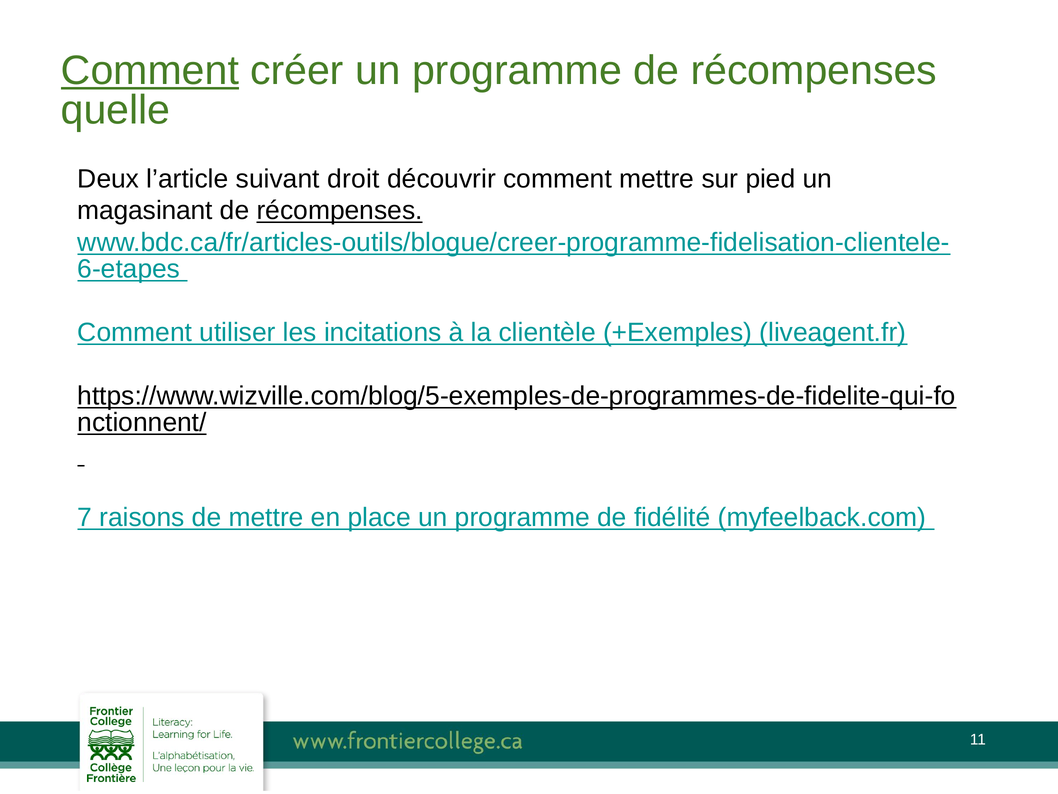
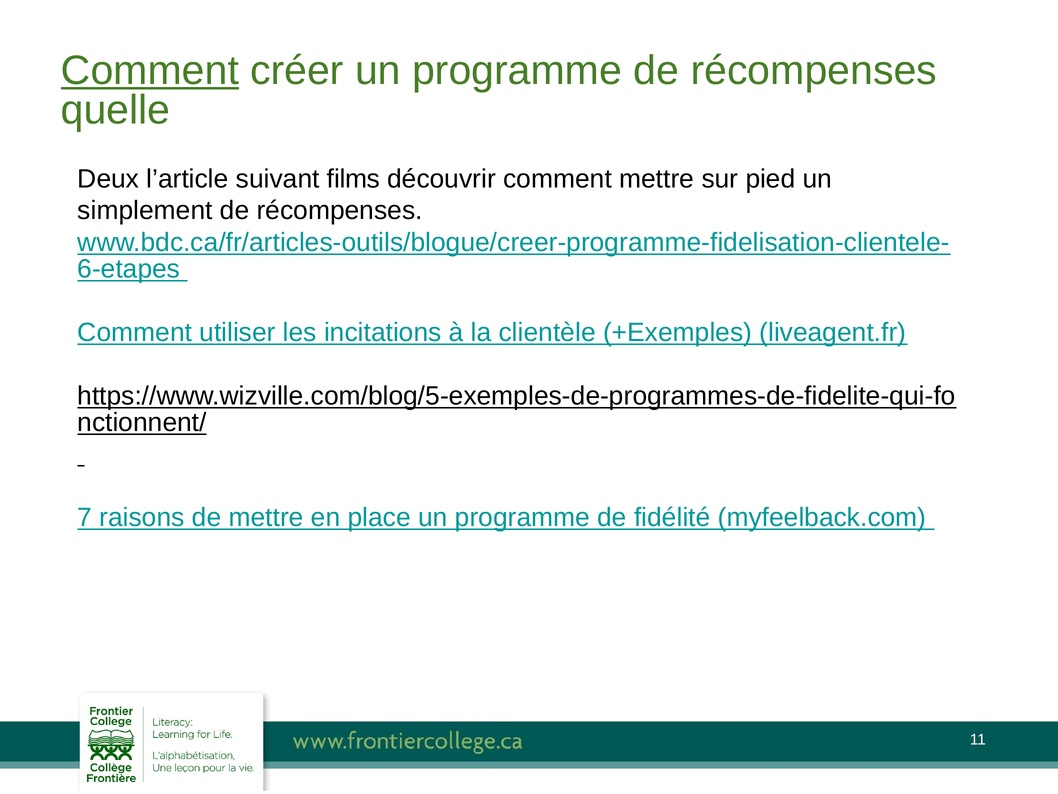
droit: droit -> films
magasinant: magasinant -> simplement
récompenses at (340, 211) underline: present -> none
